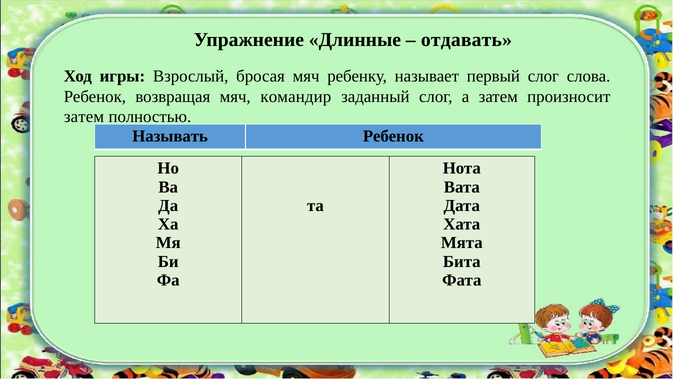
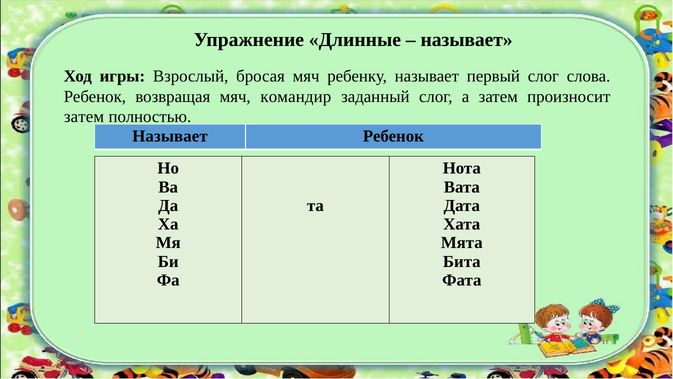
отдавать at (466, 40): отдавать -> называет
Называть at (170, 136): Называть -> Называет
